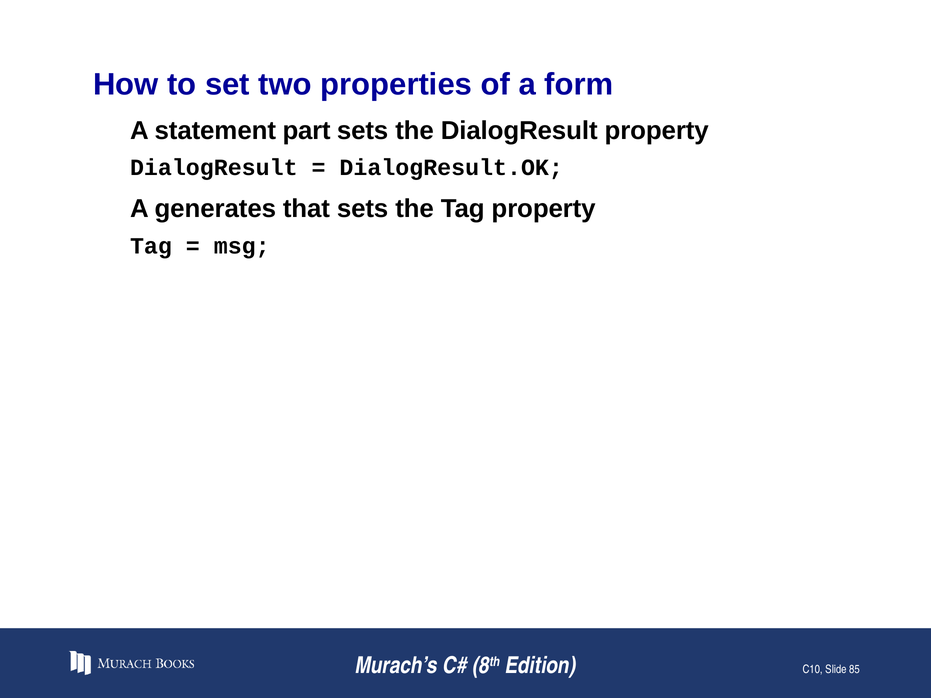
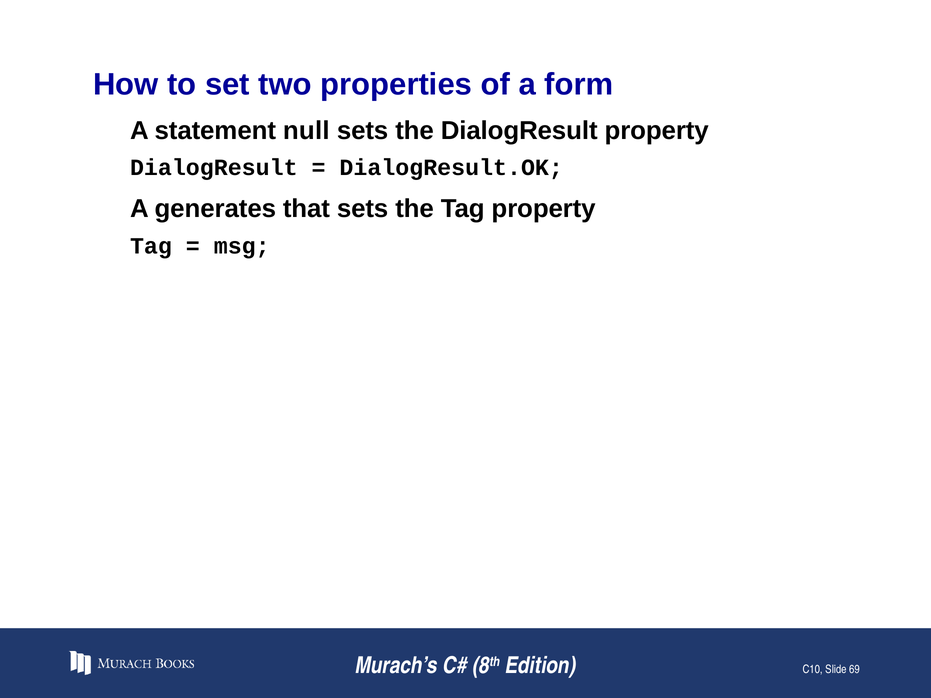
part: part -> null
85: 85 -> 69
